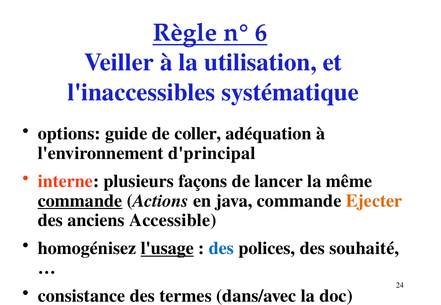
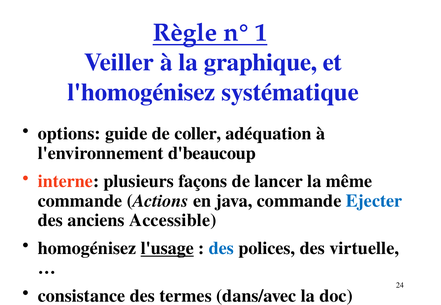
6: 6 -> 1
utilisation: utilisation -> graphique
l'inaccessibles: l'inaccessibles -> l'homogénisez
d'principal: d'principal -> d'beaucoup
commande at (80, 201) underline: present -> none
Ejecter colour: orange -> blue
souhaité: souhaité -> virtuelle
